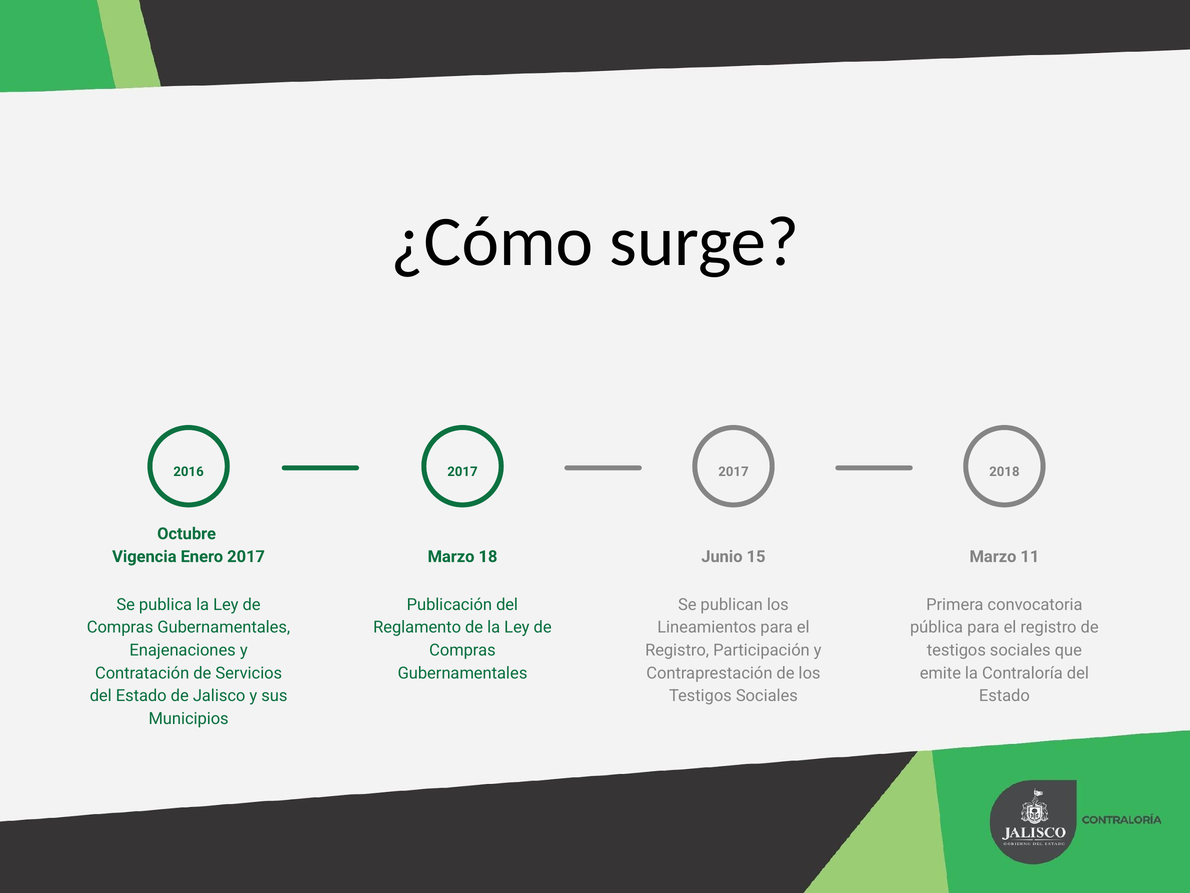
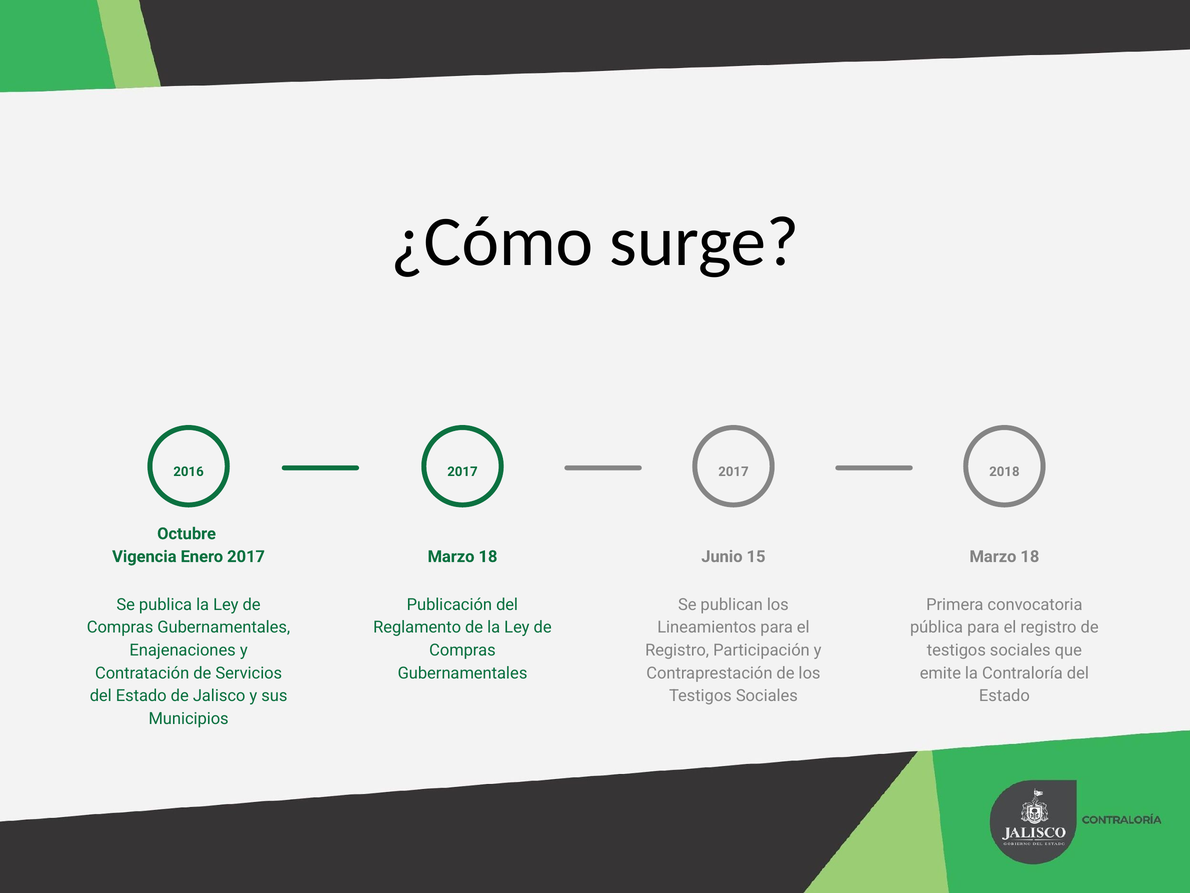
11 at (1030, 556): 11 -> 18
